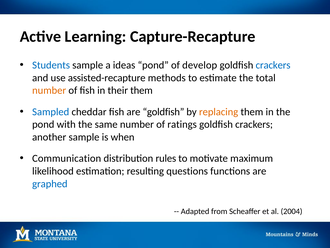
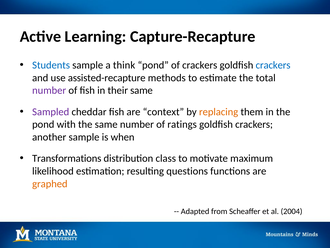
ideas: ideas -> think
of develop: develop -> crackers
number at (49, 90) colour: orange -> purple
their them: them -> same
Sampled colour: blue -> purple
are goldfish: goldfish -> context
Communication: Communication -> Transformations
rules: rules -> class
graphed colour: blue -> orange
